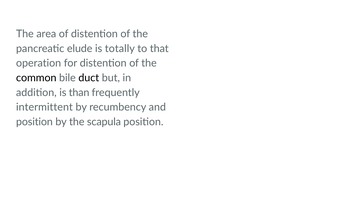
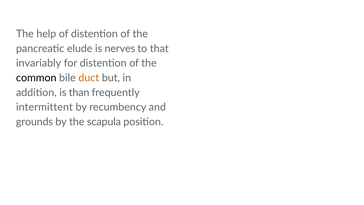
area: area -> help
totally: totally -> nerves
operation: operation -> invariably
duct colour: black -> orange
position at (34, 122): position -> grounds
